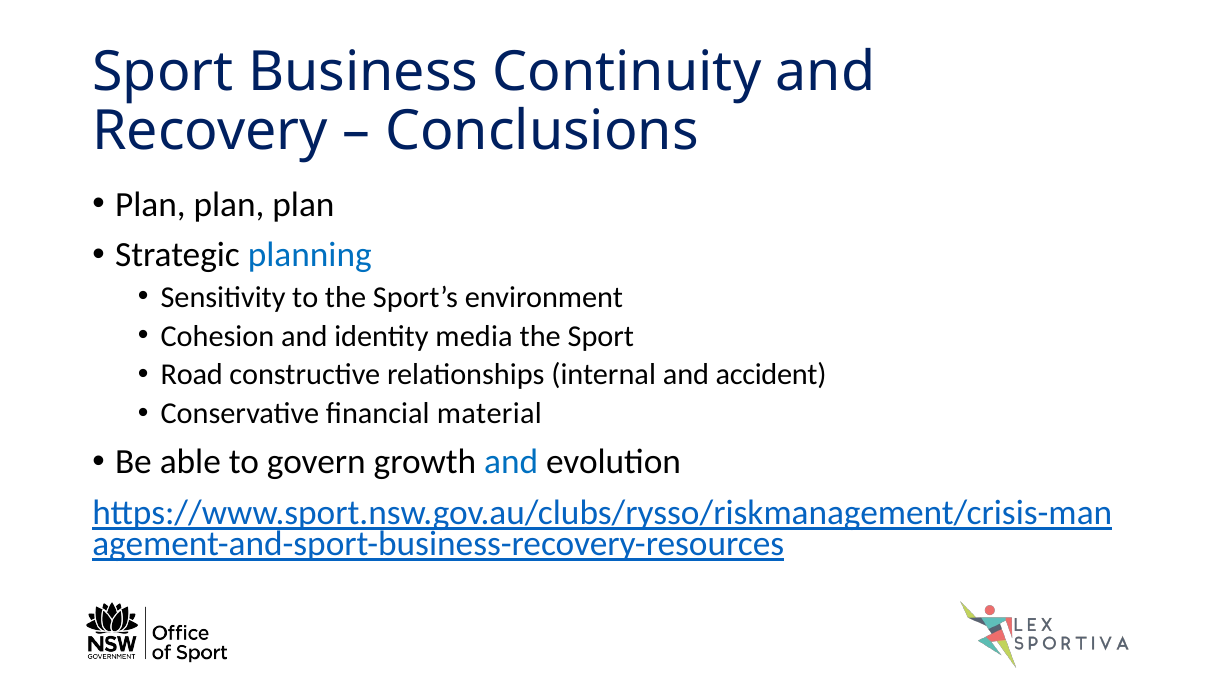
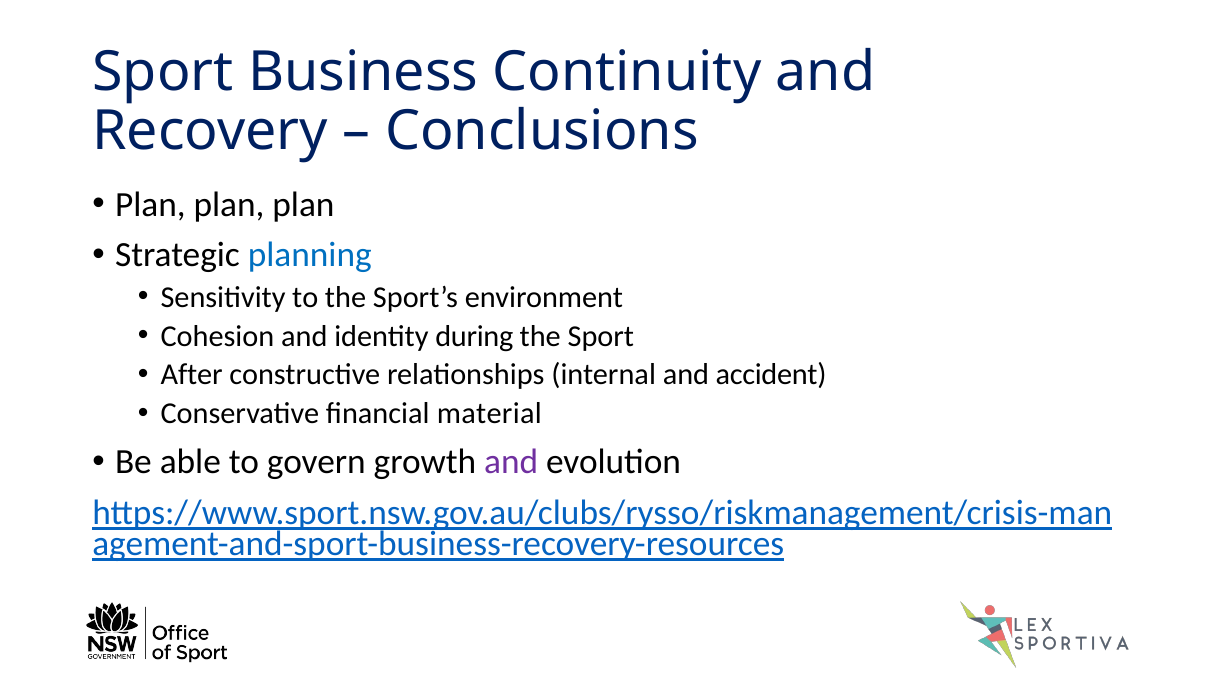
media: media -> during
Road: Road -> After
and at (511, 462) colour: blue -> purple
